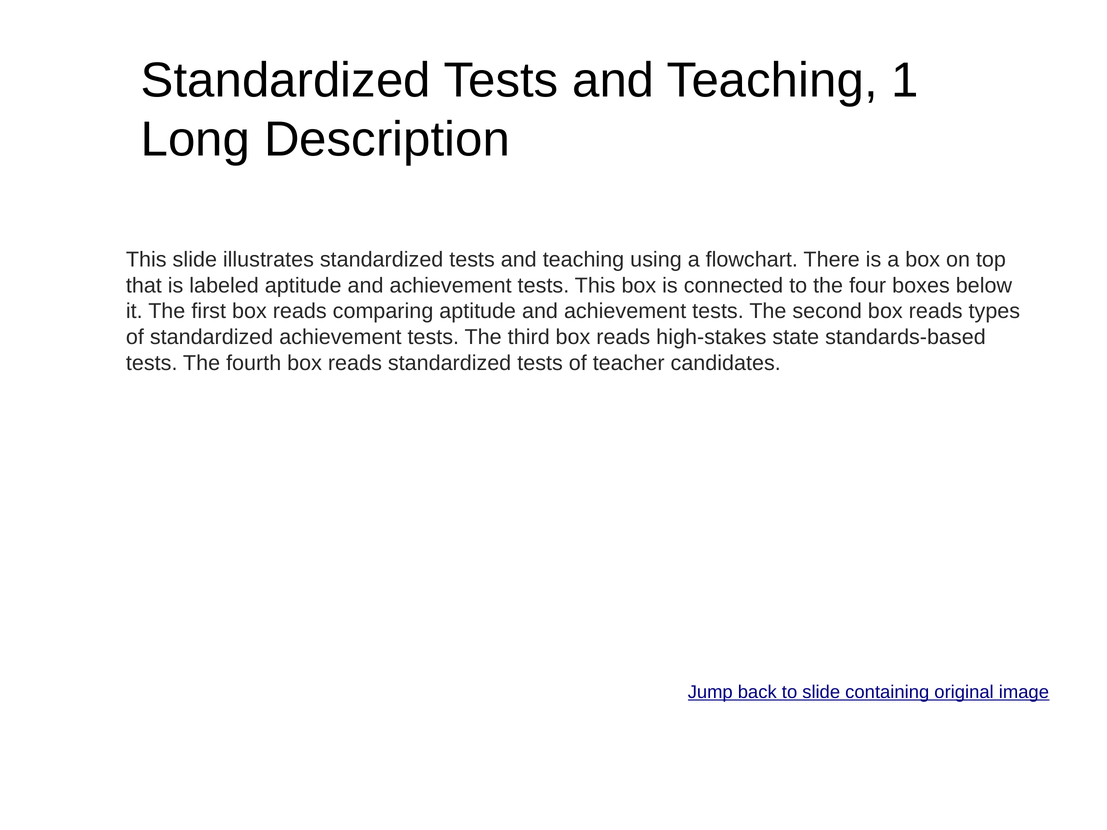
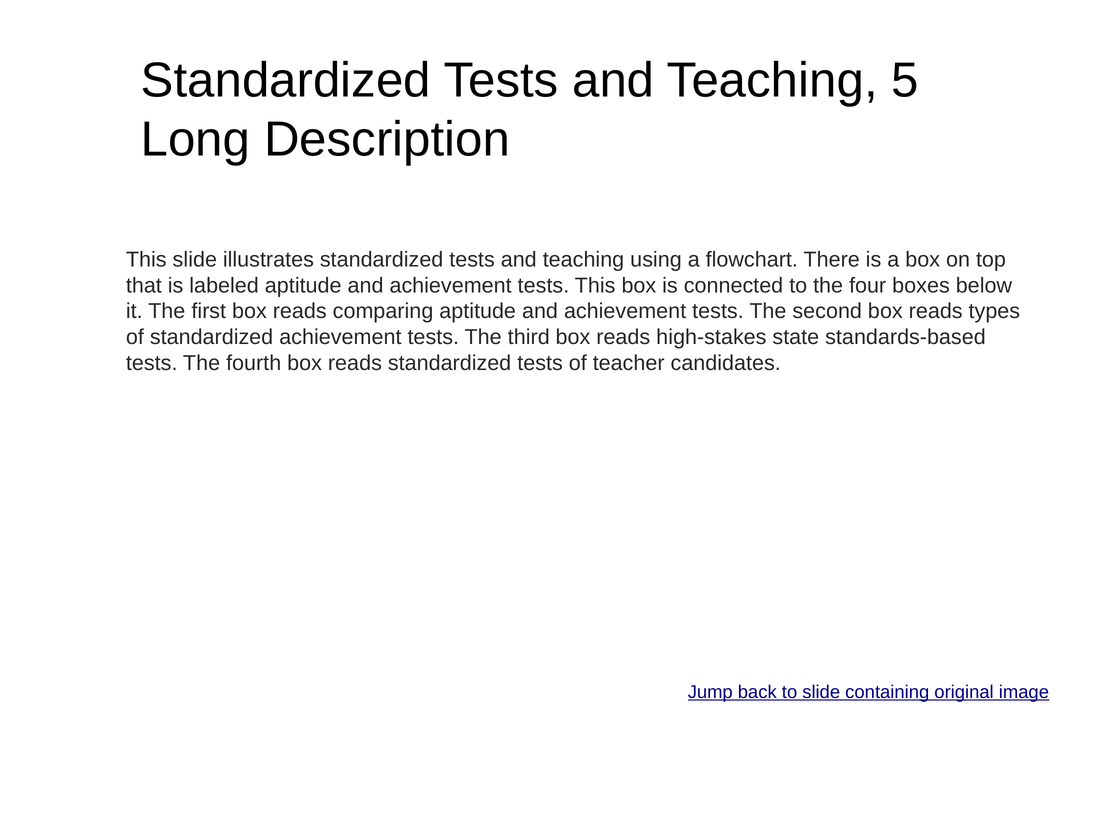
1: 1 -> 5
